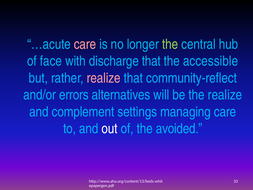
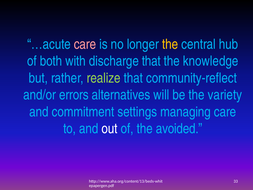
the at (170, 44) colour: light green -> yellow
face: face -> both
accessible: accessible -> knowledge
realize at (104, 78) colour: pink -> light green
the realize: realize -> variety
complement: complement -> commitment
